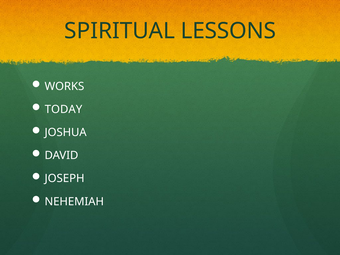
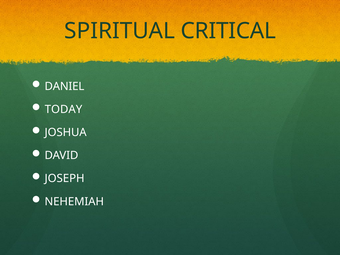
LESSONS: LESSONS -> CRITICAL
WORKS: WORKS -> DANIEL
